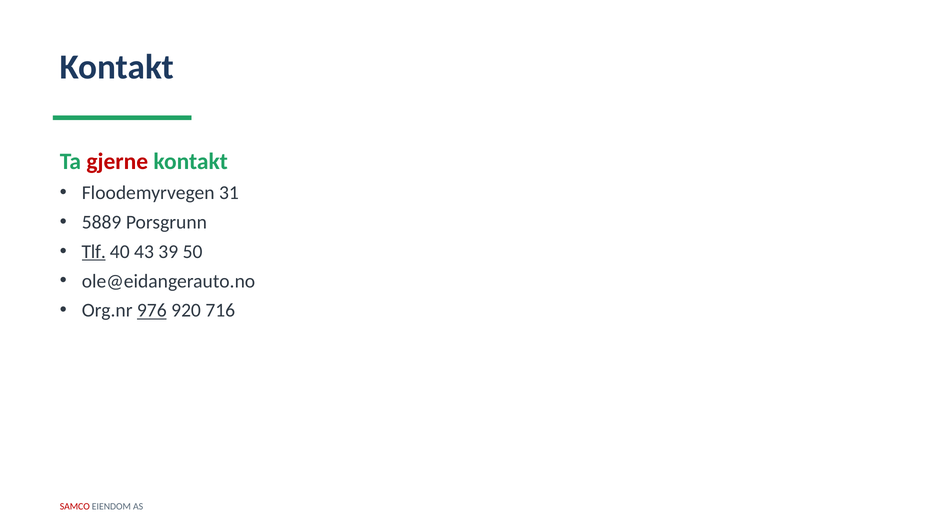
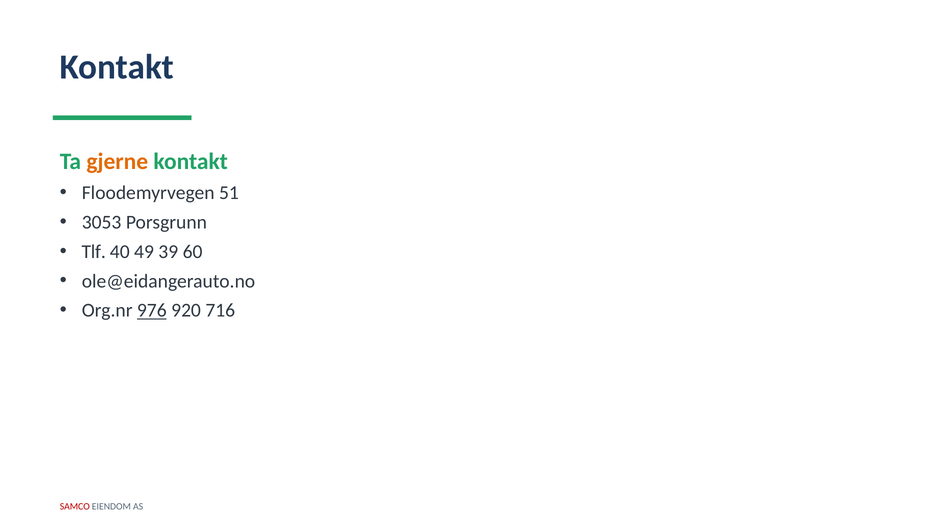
gjerne colour: red -> orange
31: 31 -> 51
5889: 5889 -> 3053
Tlf underline: present -> none
43: 43 -> 49
50: 50 -> 60
